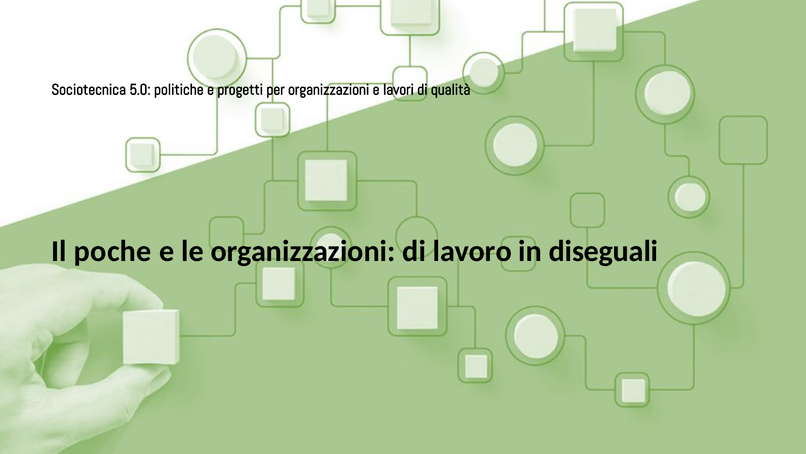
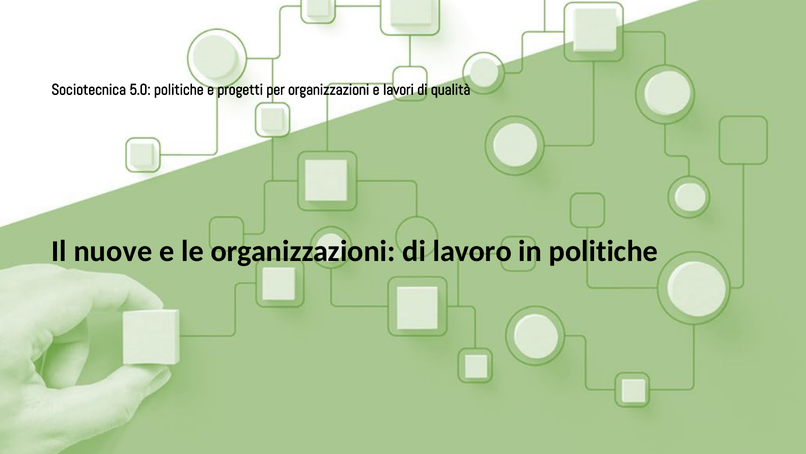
poche: poche -> nuove
in diseguali: diseguali -> politiche
